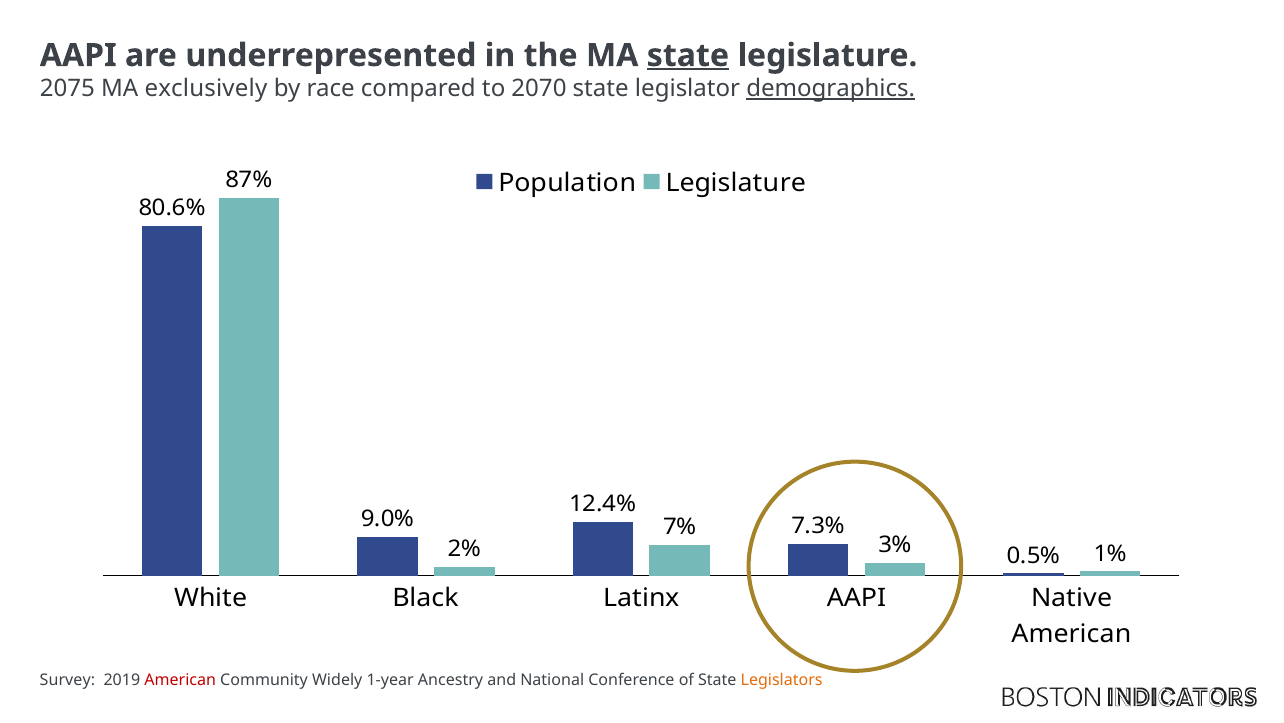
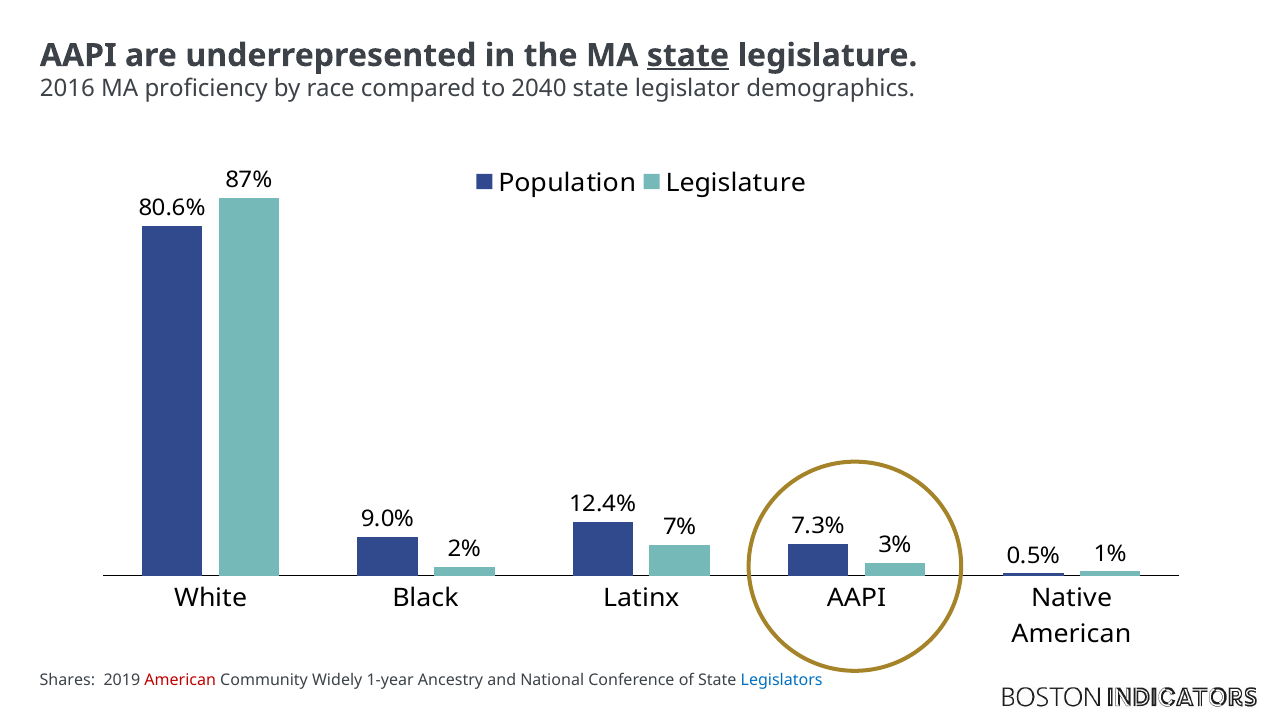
2075: 2075 -> 2016
exclusively: exclusively -> proficiency
2070: 2070 -> 2040
demographics underline: present -> none
Survey: Survey -> Shares
Legislators colour: orange -> blue
